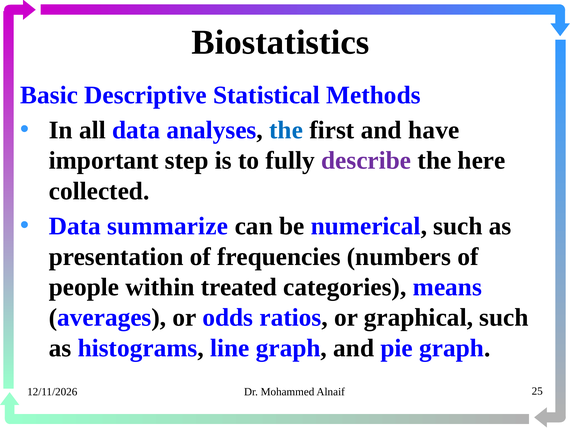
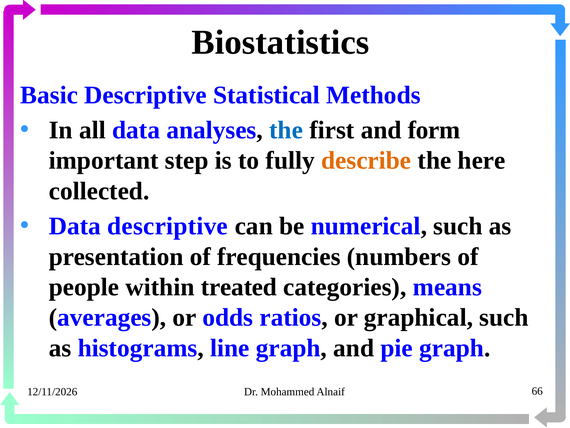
have: have -> form
describe colour: purple -> orange
Data summarize: summarize -> descriptive
25: 25 -> 66
